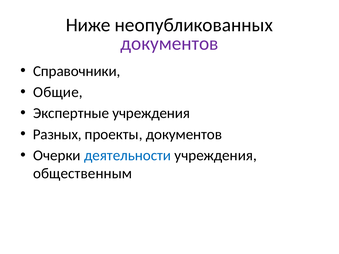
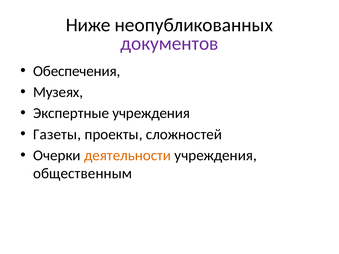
Справочники: Справочники -> Обеспечения
Общие: Общие -> Музеях
Разных: Разных -> Газеты
проекты документов: документов -> сложностей
деятельности colour: blue -> orange
